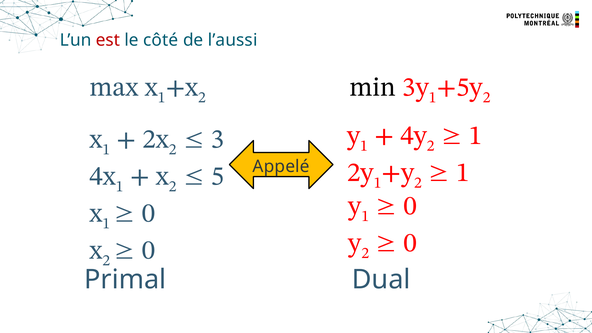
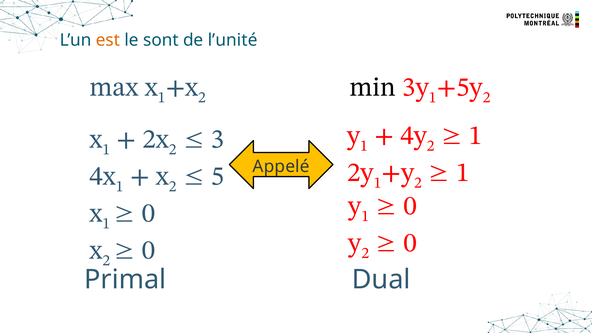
est colour: red -> orange
côté: côté -> sont
l’aussi: l’aussi -> l’unité
